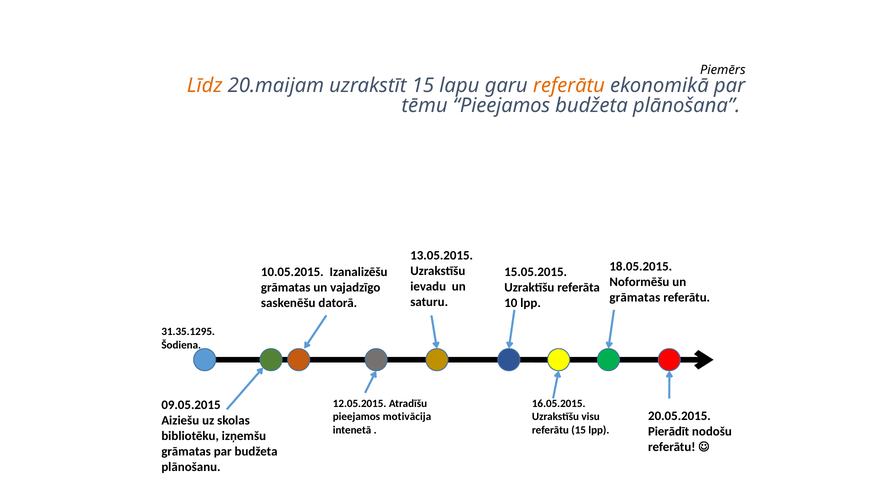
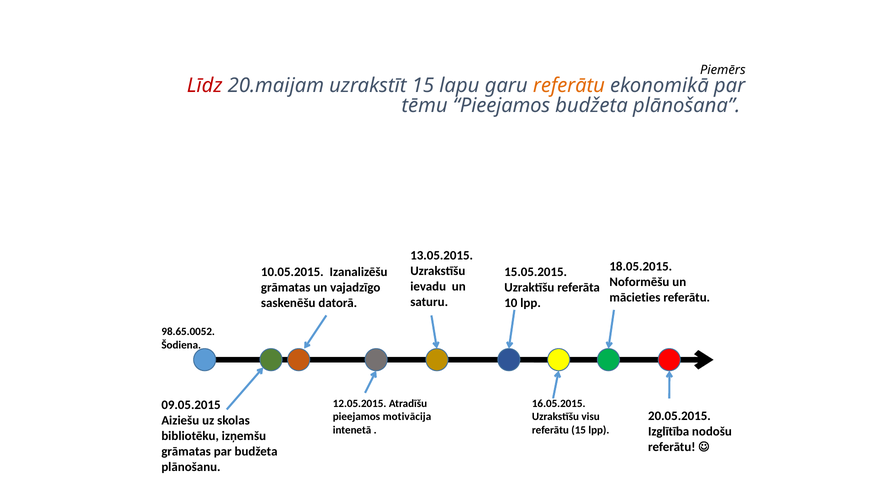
Līdz colour: orange -> red
grāmatas at (635, 297): grāmatas -> mācieties
31.35.1295: 31.35.1295 -> 98.65.0052
Pierādīt: Pierādīt -> Izglītība
